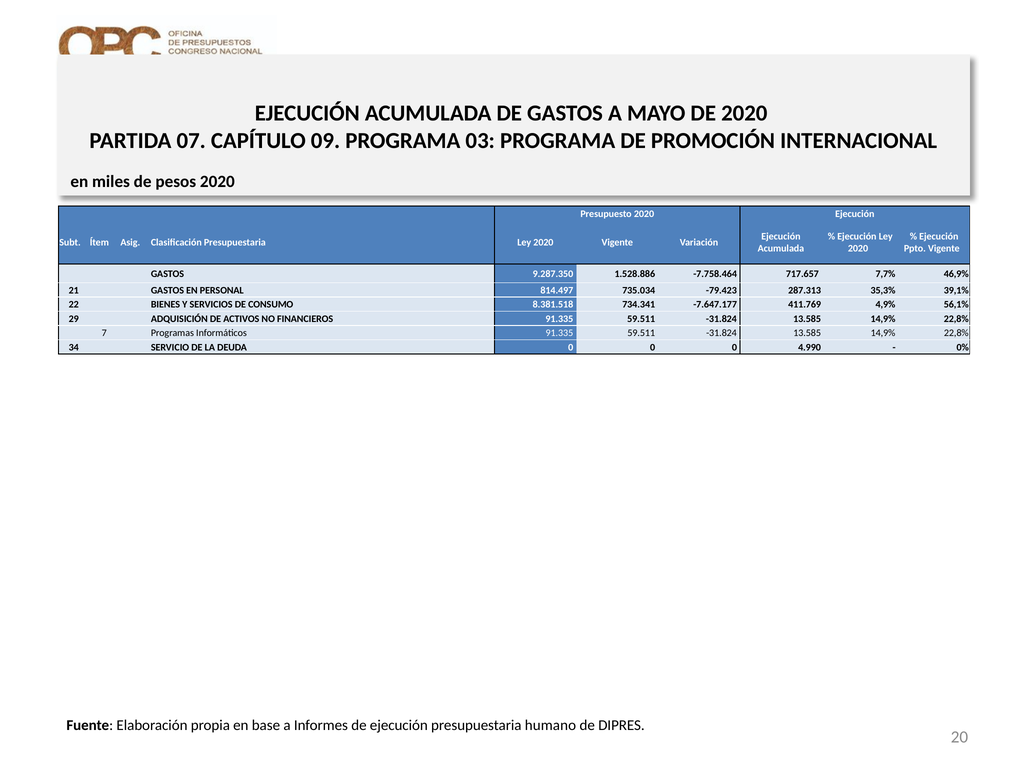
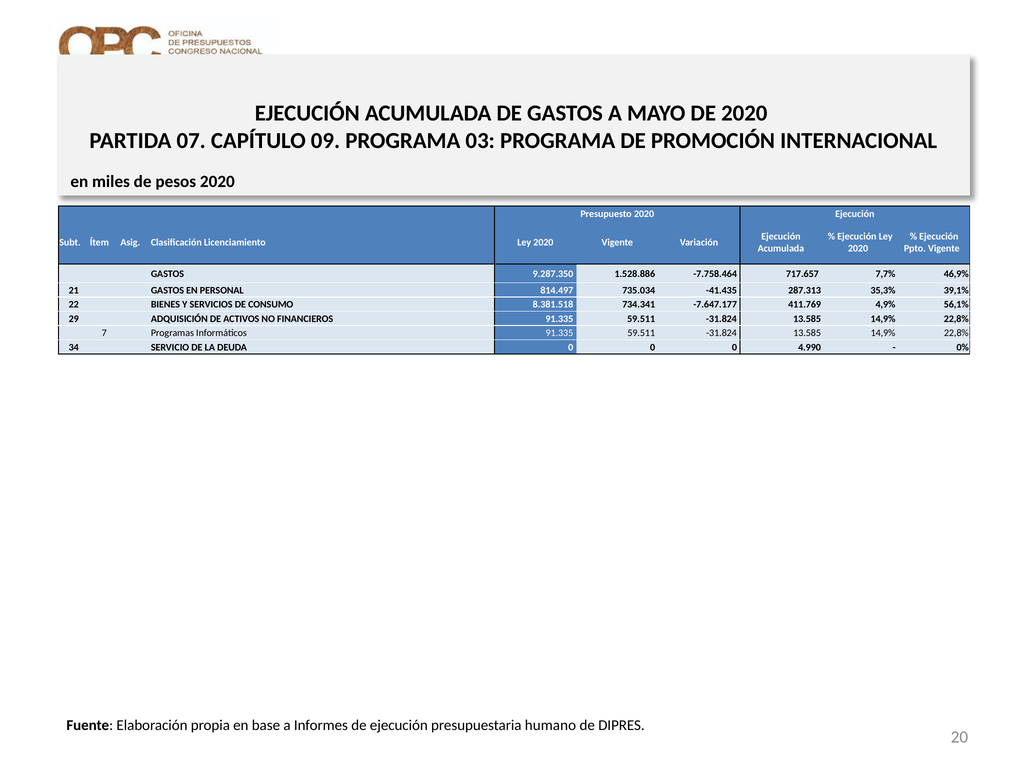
Clasificación Presupuestaria: Presupuestaria -> Licenciamiento
-79.423: -79.423 -> -41.435
